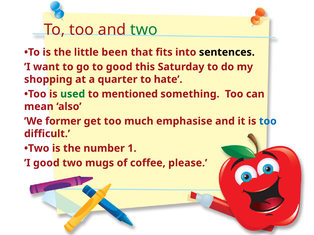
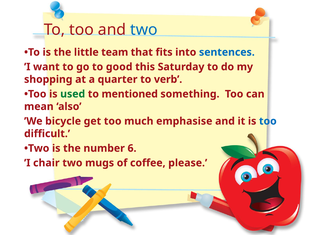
two at (144, 30) colour: green -> blue
been: been -> team
sentences colour: black -> blue
hate: hate -> verb
former: former -> bicycle
1: 1 -> 6
’I good: good -> chair
